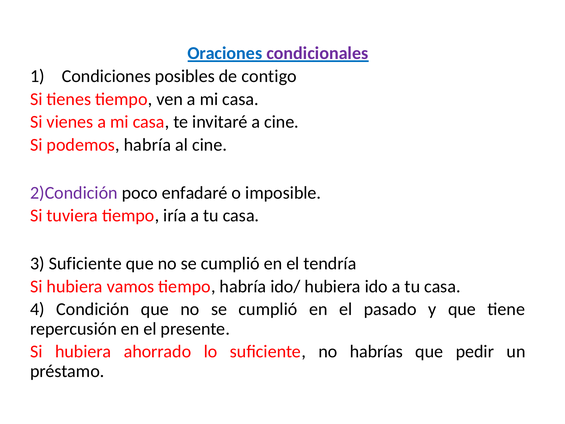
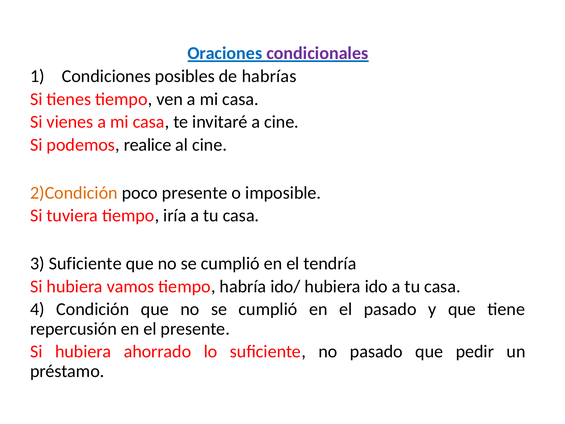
contigo: contigo -> habrías
podemos habría: habría -> realice
2)Condición colour: purple -> orange
poco enfadaré: enfadaré -> presente
no habrías: habrías -> pasado
